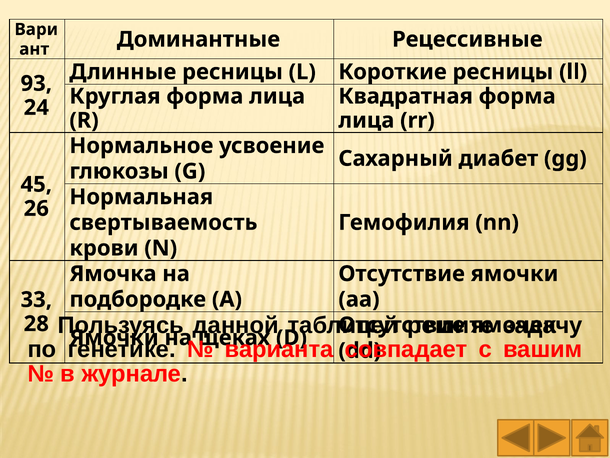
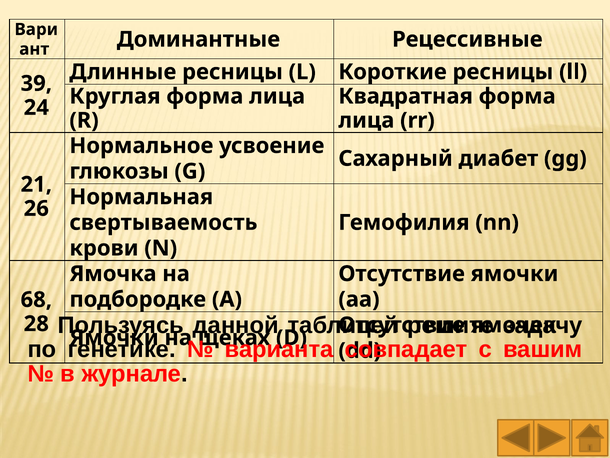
93: 93 -> 39
45: 45 -> 21
33: 33 -> 68
